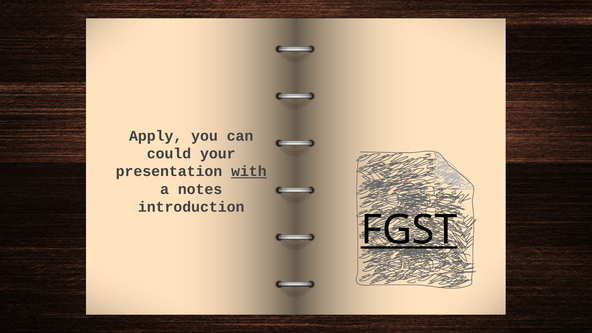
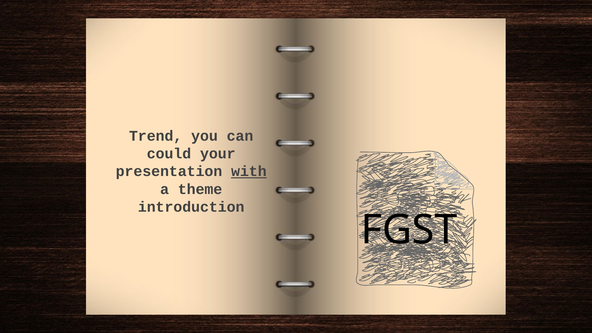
Apply: Apply -> Trend
notes: notes -> theme
FGST underline: present -> none
